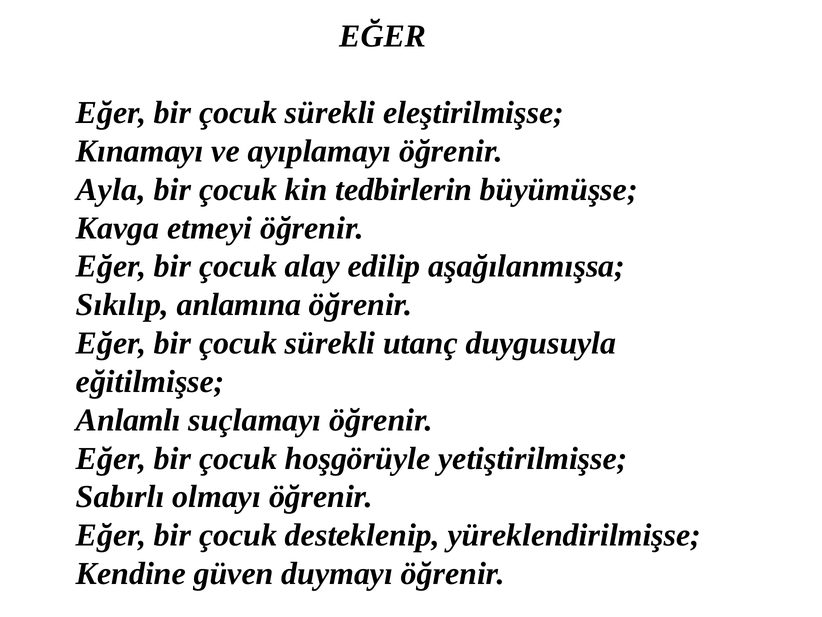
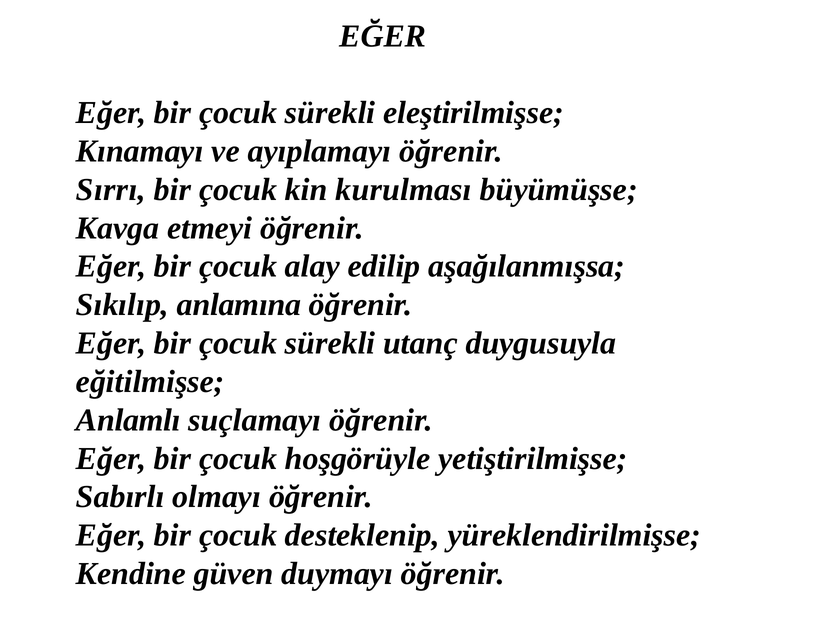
Ayla: Ayla -> Sırrı
tedbirlerin: tedbirlerin -> kurulması
